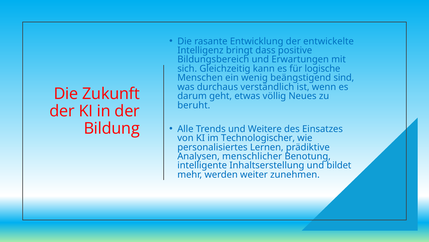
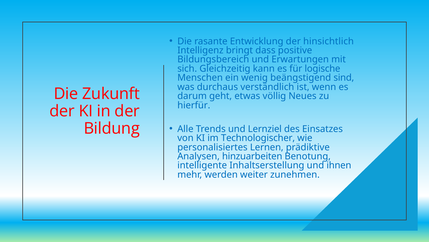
entwickelte: entwickelte -> hinsichtlich
beruht: beruht -> hierfür
Weitere: Weitere -> Lernziel
menschlicher: menschlicher -> hinzuarbeiten
bildet: bildet -> ihnen
